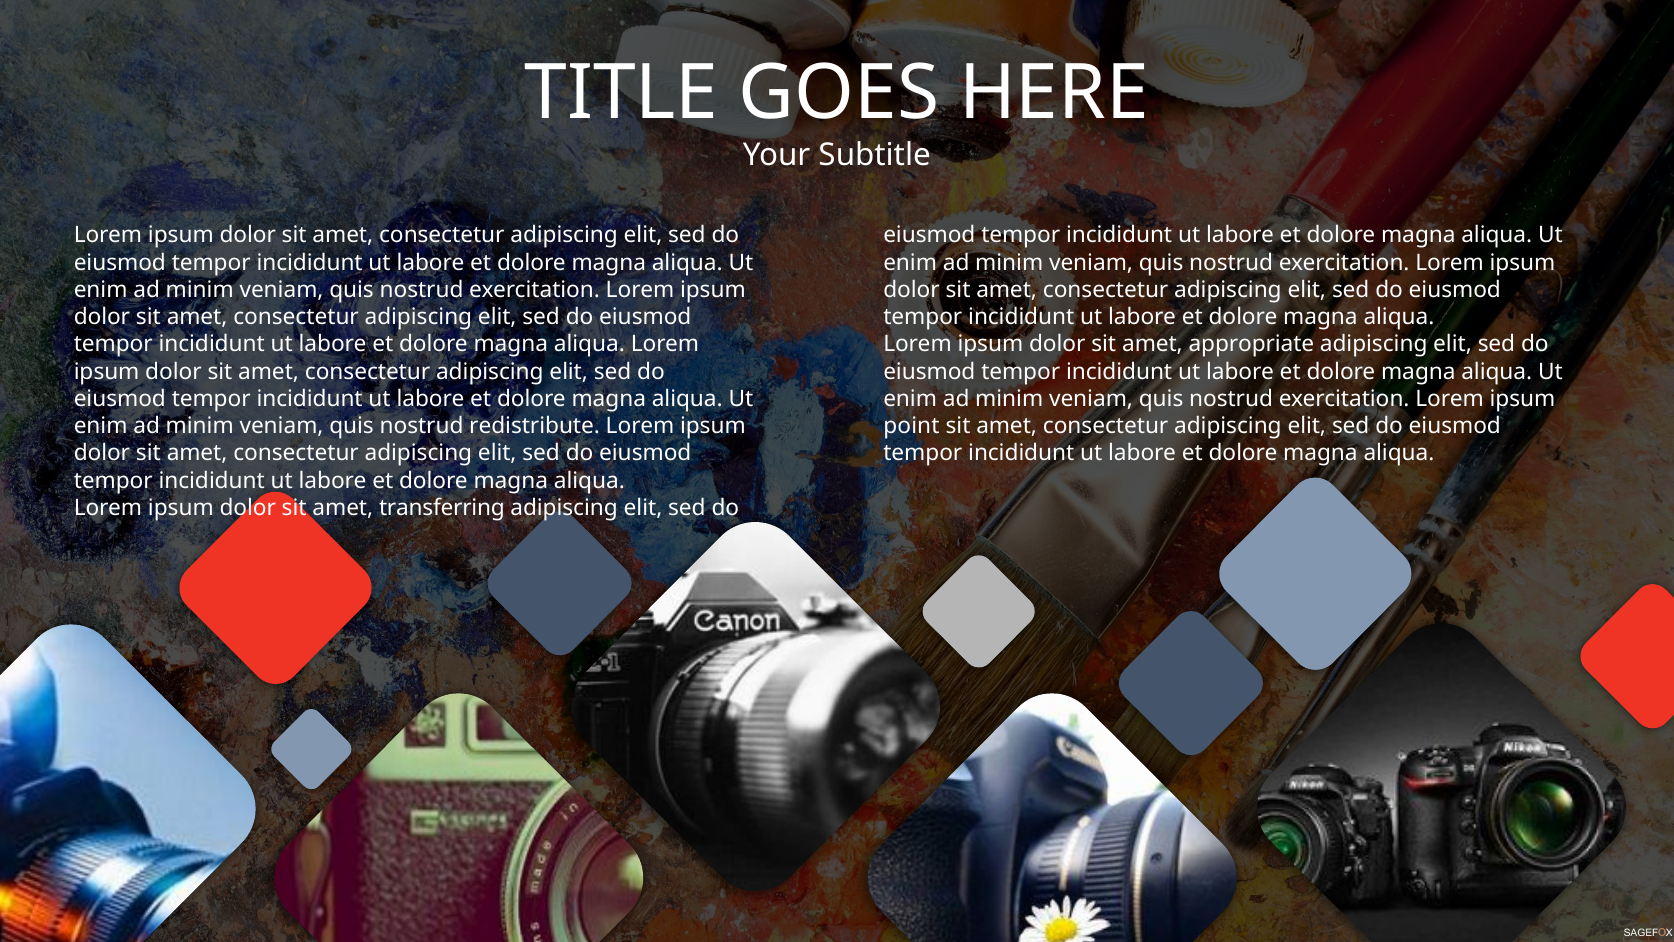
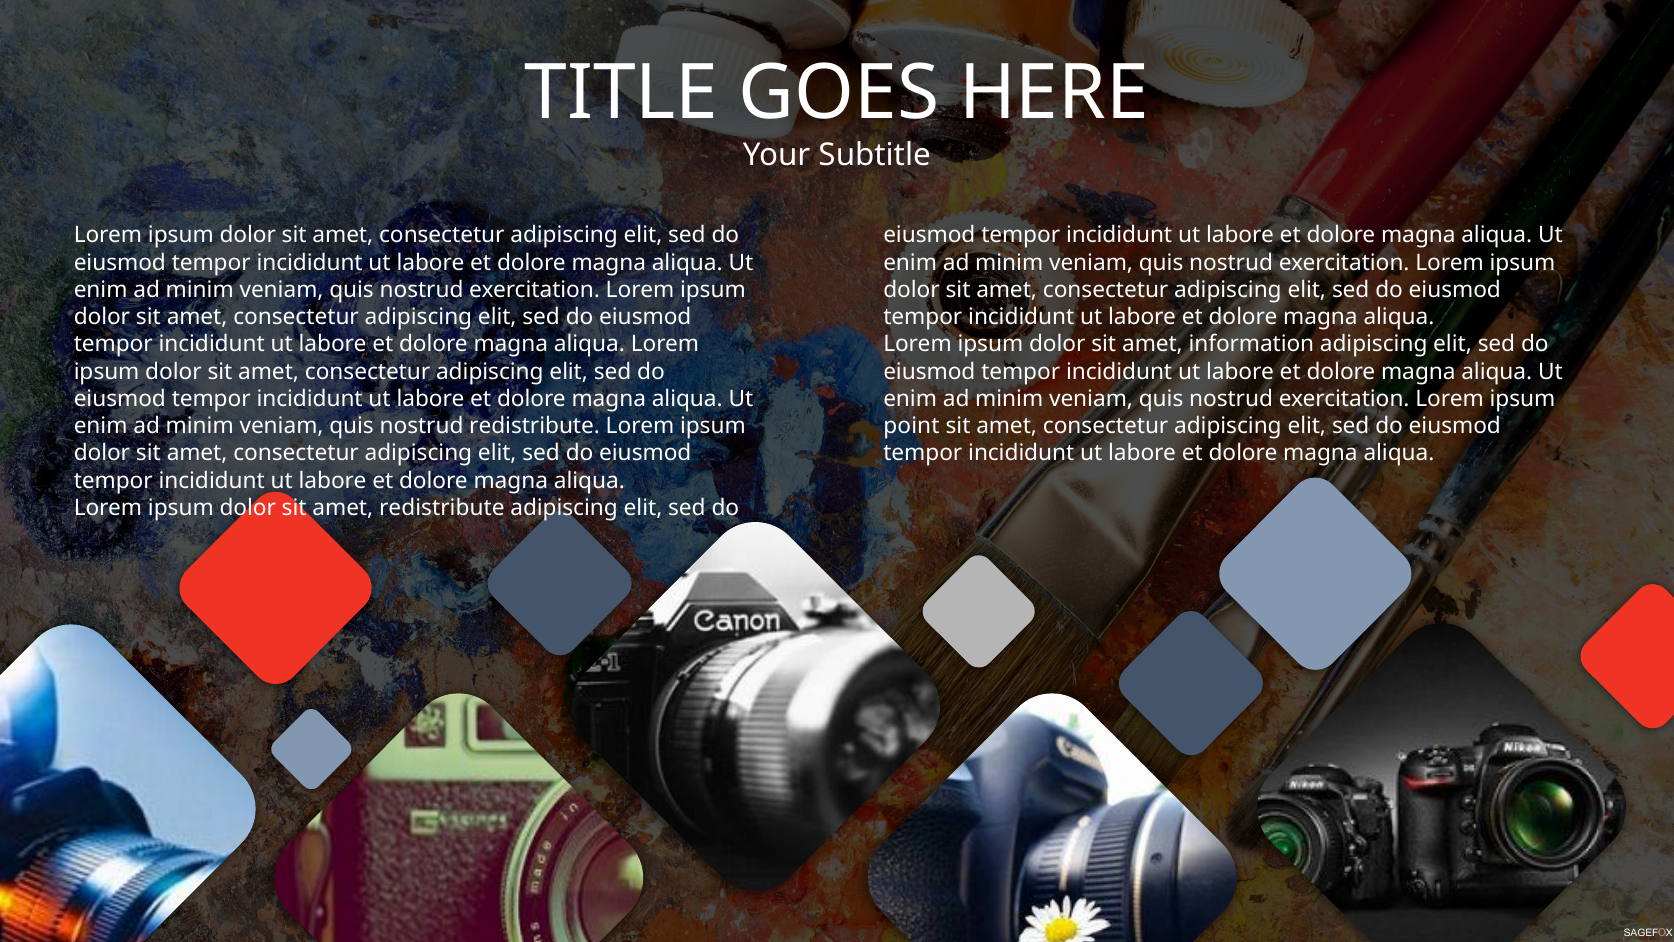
appropriate: appropriate -> information
amet transferring: transferring -> redistribute
